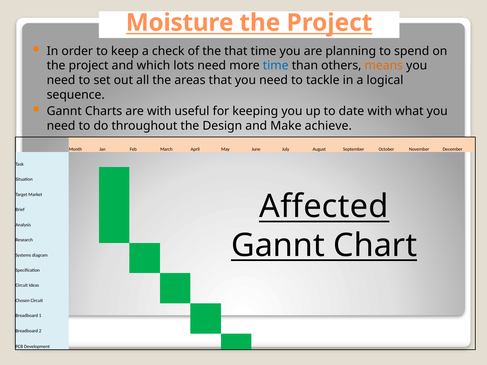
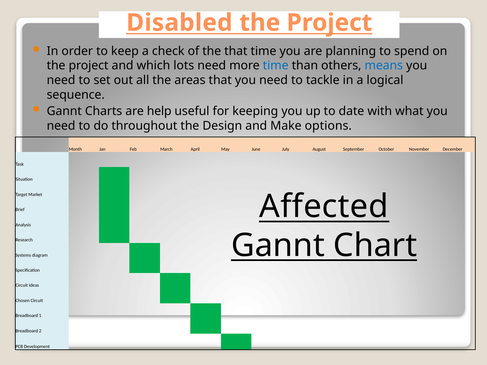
Moisture: Moisture -> Disabled
means colour: orange -> blue
are with: with -> help
achieve: achieve -> options
